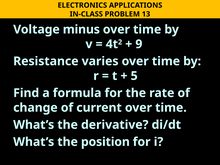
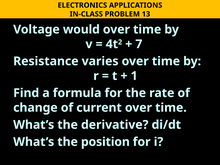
minus: minus -> would
9: 9 -> 7
5: 5 -> 1
